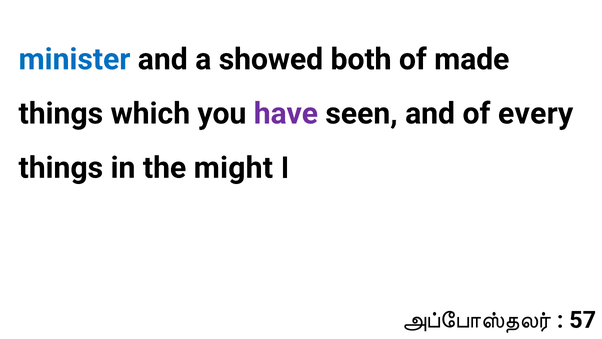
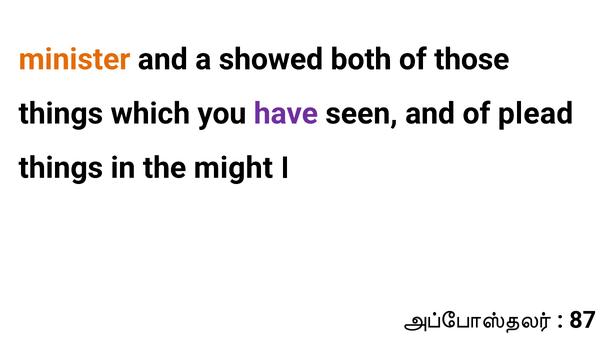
minister colour: blue -> orange
made: made -> those
every: every -> plead
57: 57 -> 87
